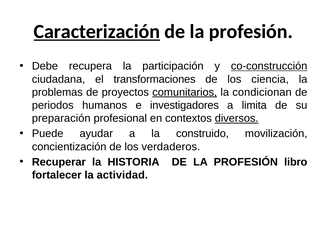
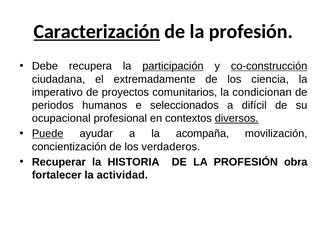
participación underline: none -> present
transformaciones: transformaciones -> extremadamente
problemas: problemas -> imperativo
comunitarios underline: present -> none
investigadores: investigadores -> seleccionados
limita: limita -> difícil
preparación: preparación -> ocupacional
Puede underline: none -> present
construido: construido -> acompaña
libro: libro -> obra
